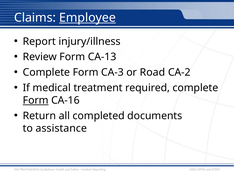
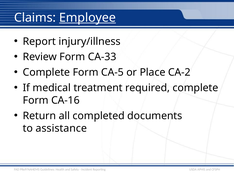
CA-13: CA-13 -> CA-33
CA-3: CA-3 -> CA-5
Road: Road -> Place
Form at (36, 100) underline: present -> none
